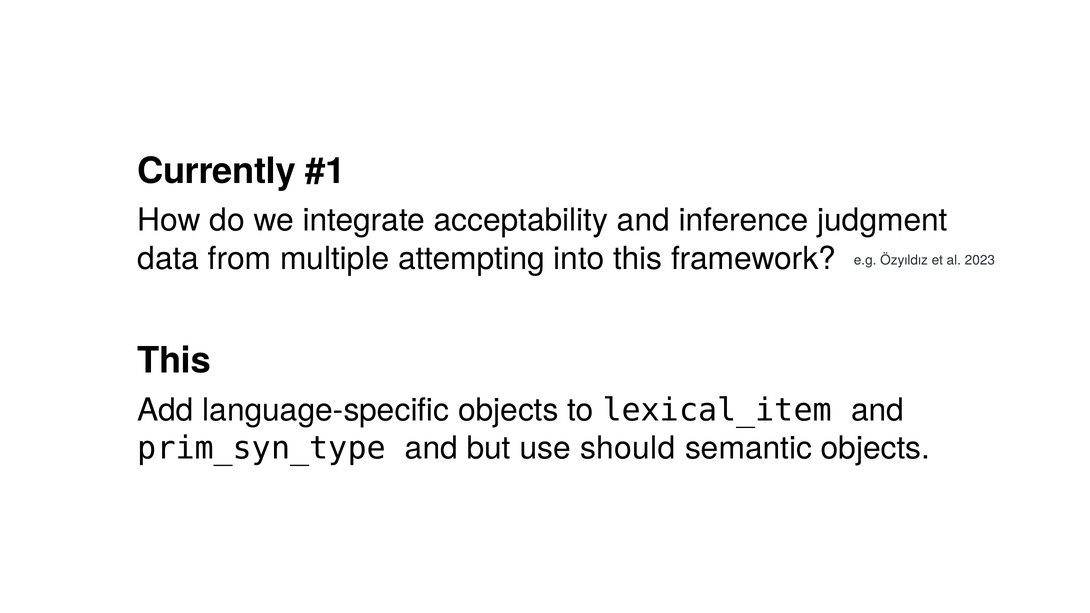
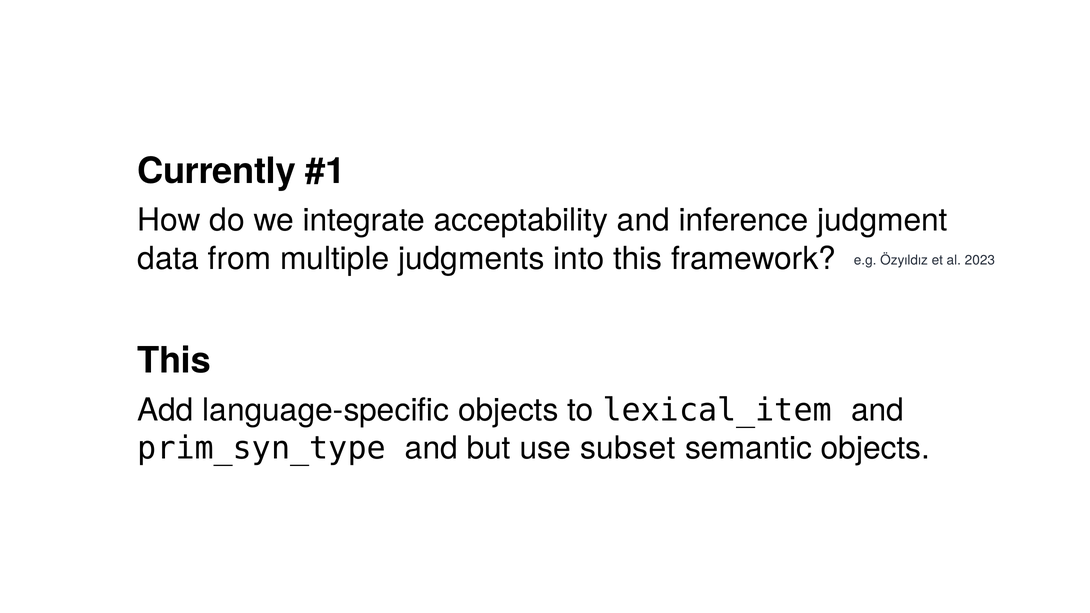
attempting: attempting -> judgments
should: should -> subset
